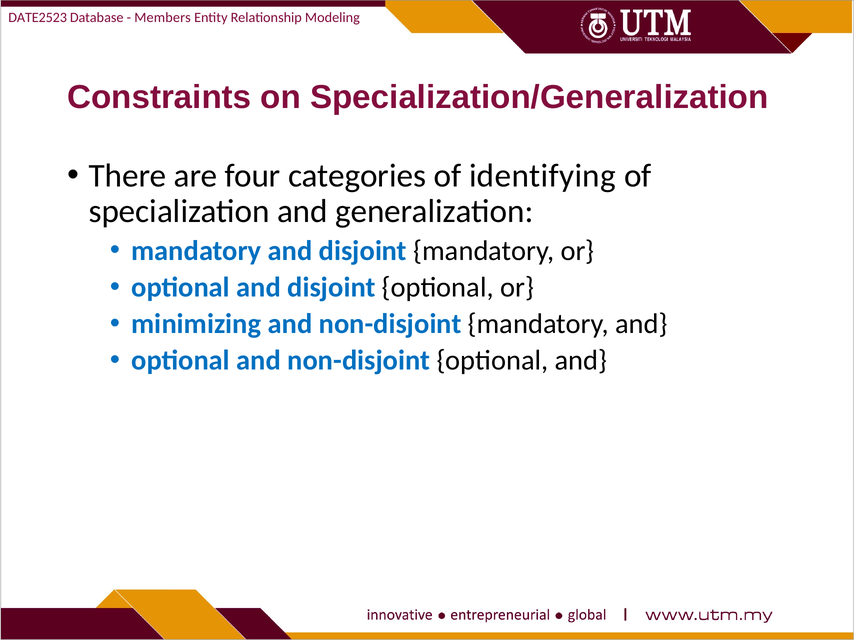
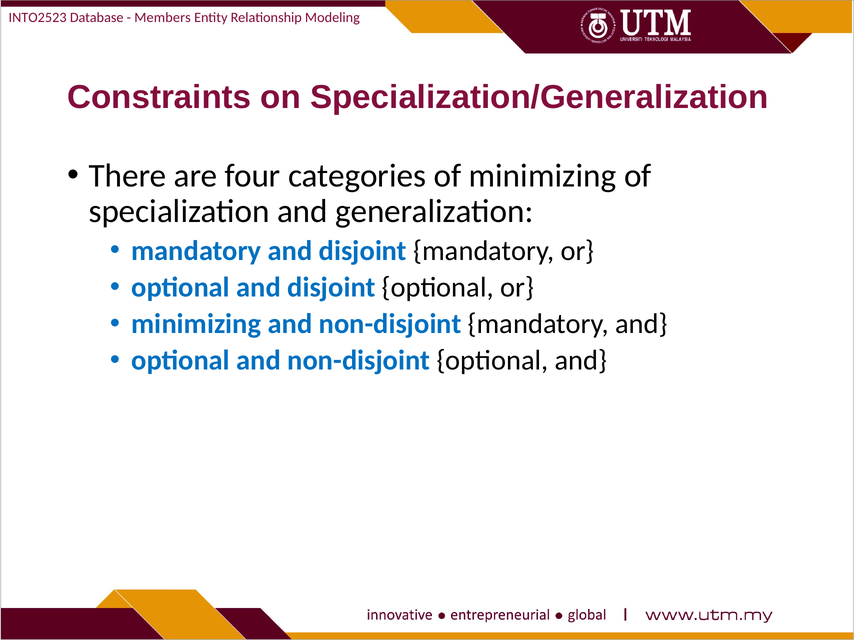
DATE2523: DATE2523 -> INTO2523
of identifying: identifying -> minimizing
